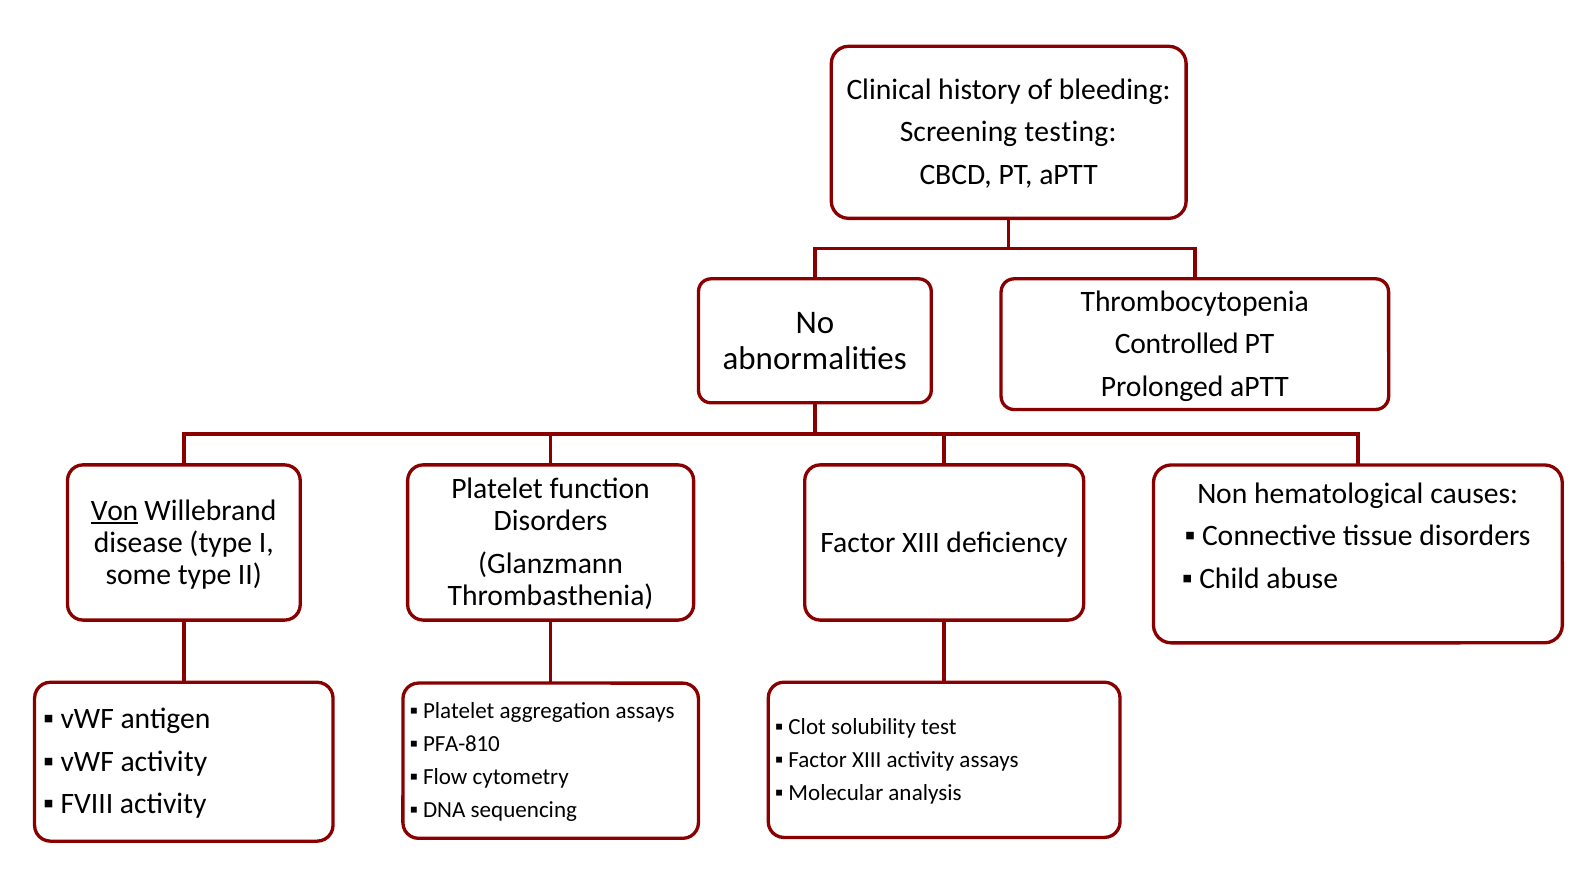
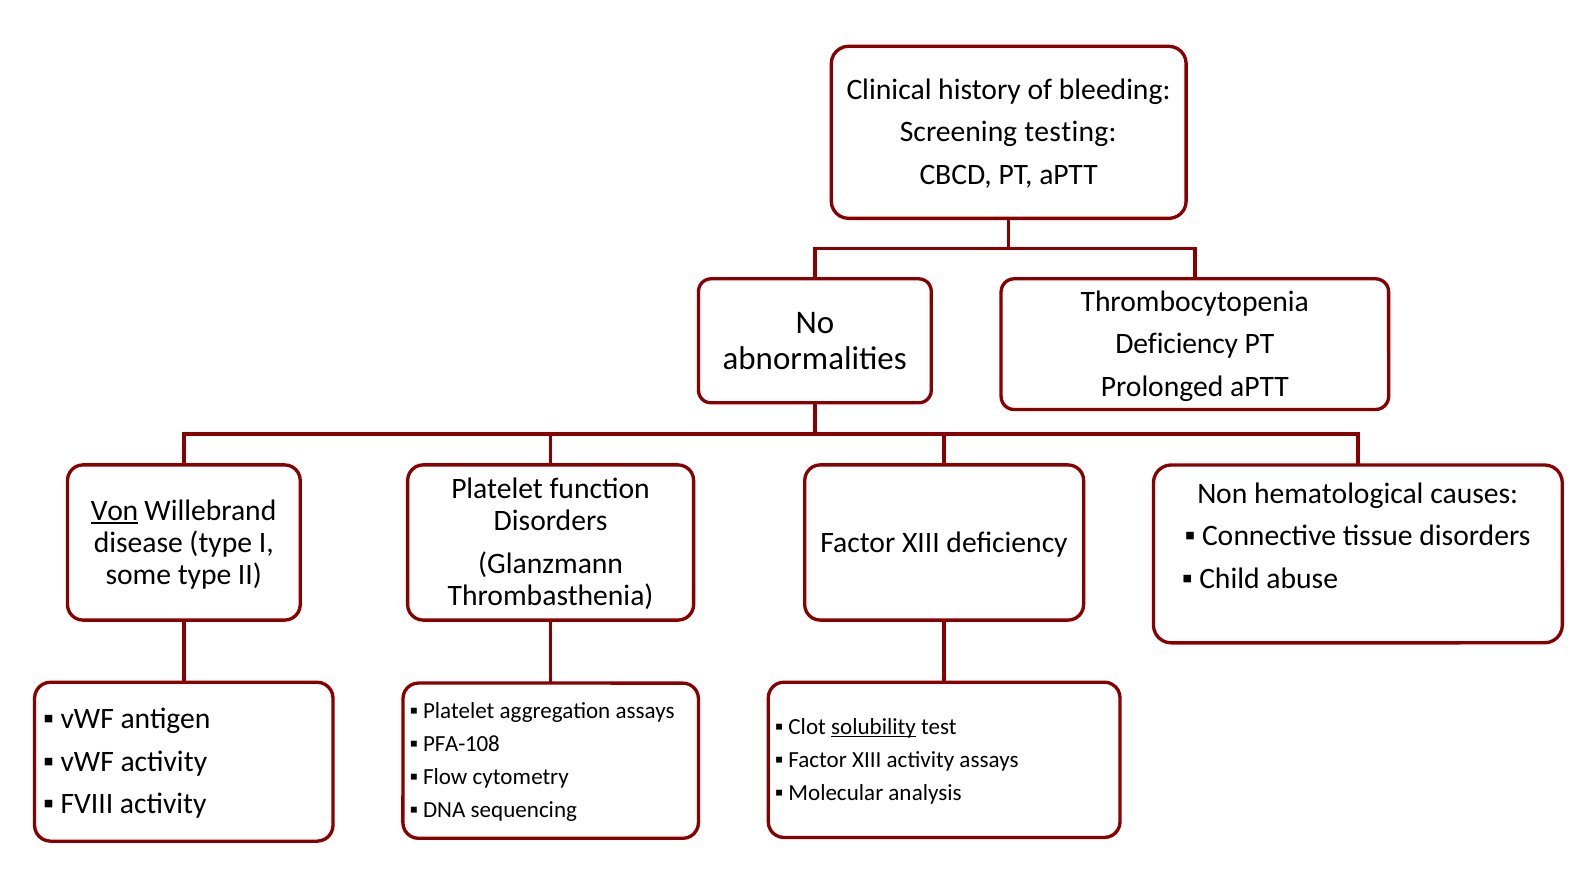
Controlled at (1177, 344): Controlled -> Deficiency
solubility underline: none -> present
PFA-810: PFA-810 -> PFA-108
